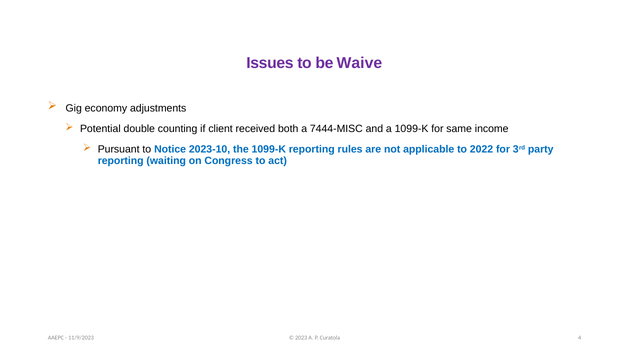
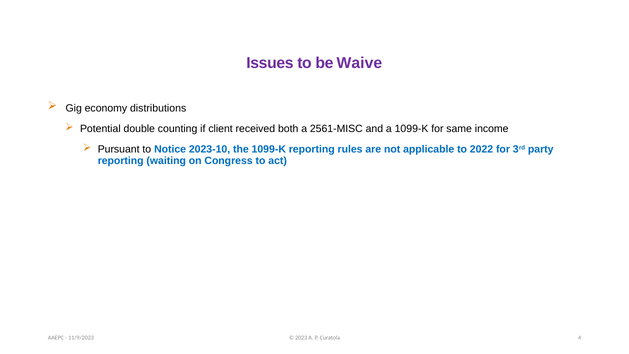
adjustments: adjustments -> distributions
7444-MISC: 7444-MISC -> 2561-MISC
